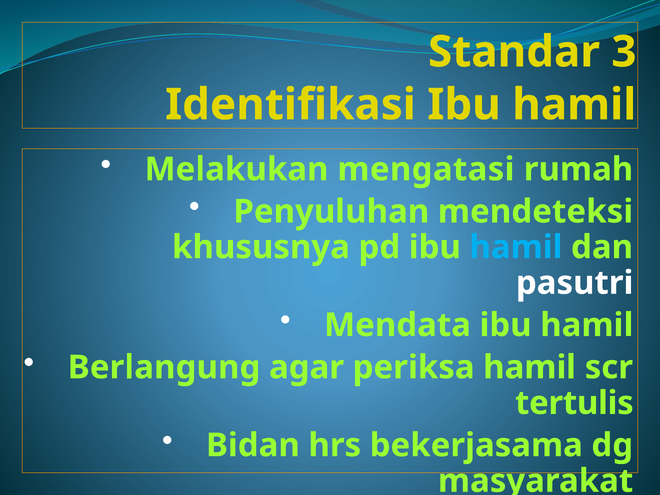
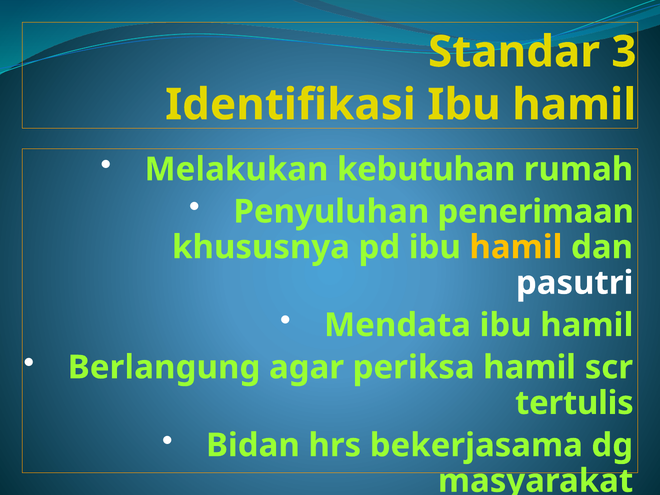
mengatasi: mengatasi -> kebutuhan
mendeteksi: mendeteksi -> penerimaan
hamil at (516, 247) colour: light blue -> yellow
